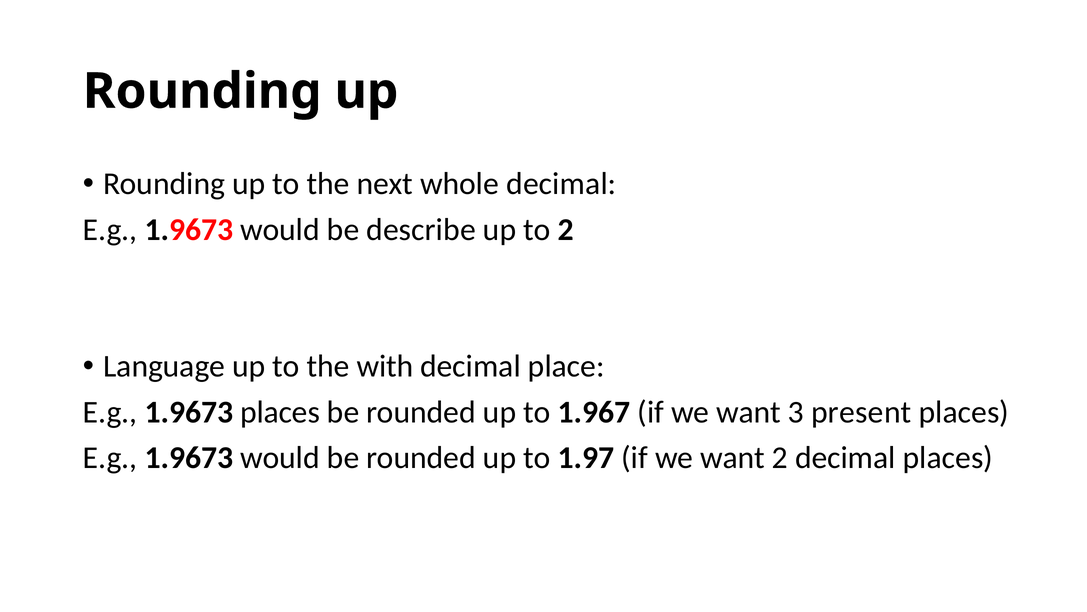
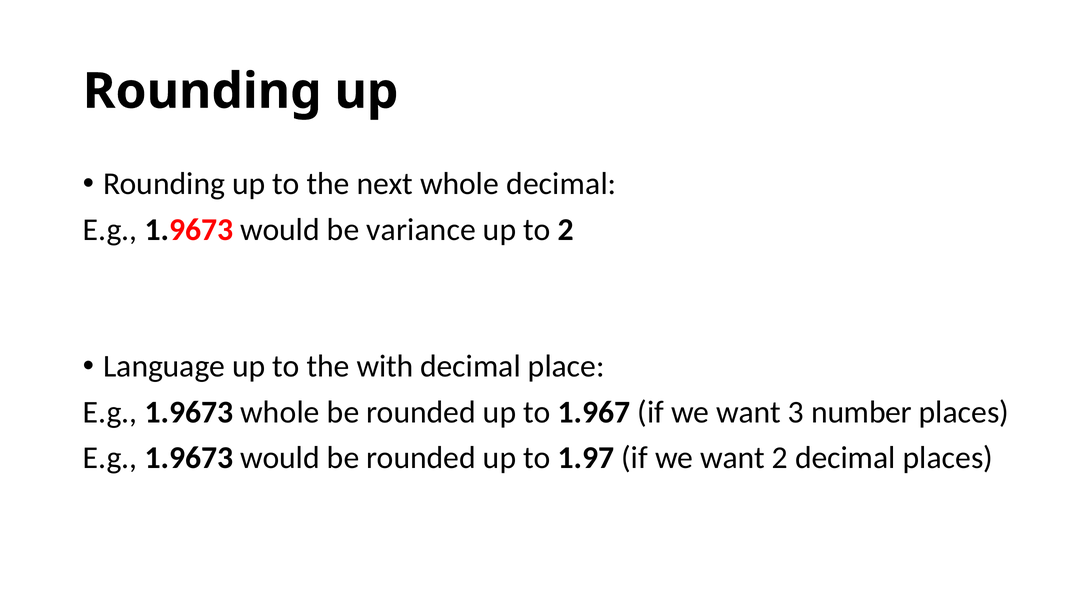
describe: describe -> variance
1.9673 places: places -> whole
present: present -> number
